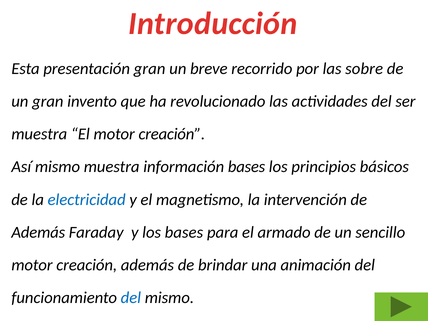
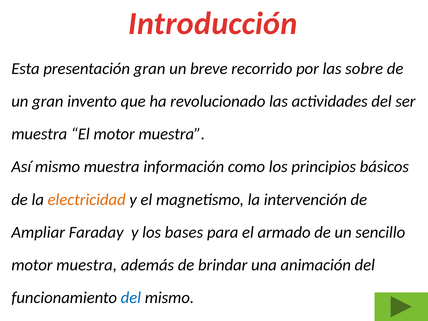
El motor creación: creación -> muestra
información bases: bases -> como
electricidad colour: blue -> orange
Además at (38, 232): Además -> Ampliar
creación at (87, 265): creación -> muestra
